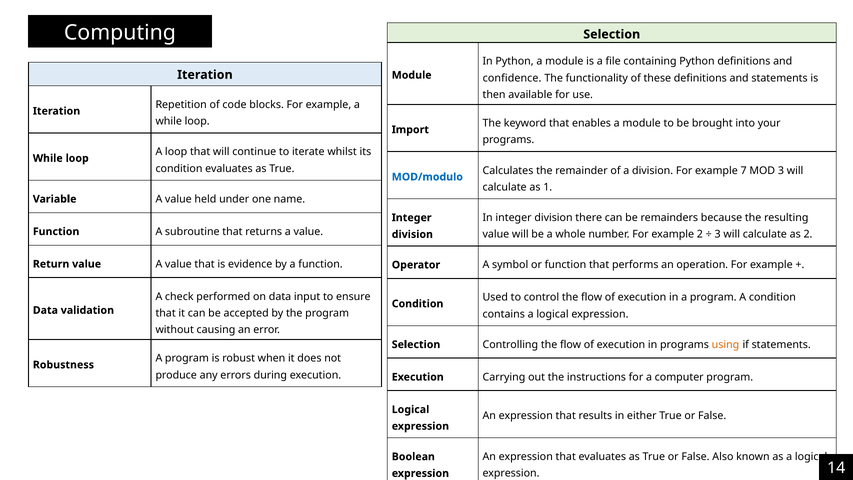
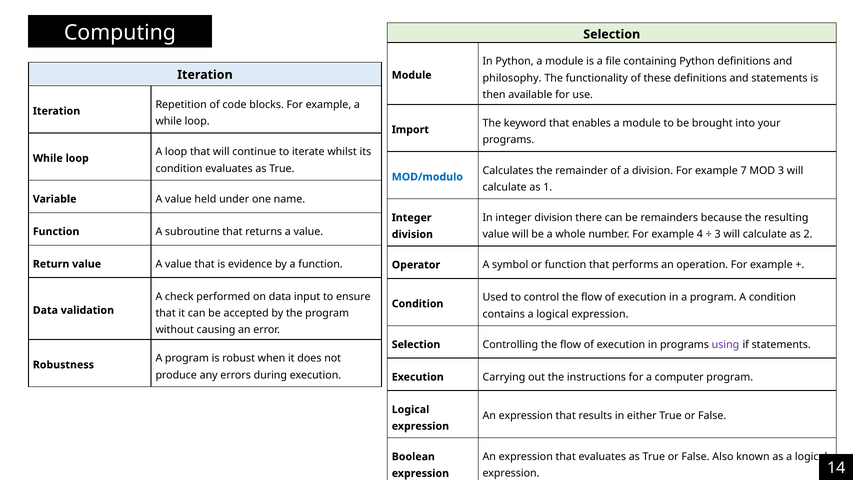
confidence: confidence -> philosophy
example 2: 2 -> 4
using colour: orange -> purple
